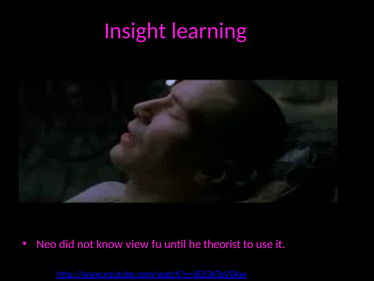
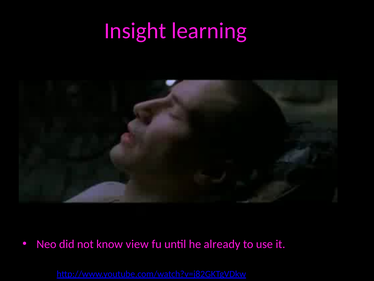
theorist: theorist -> already
